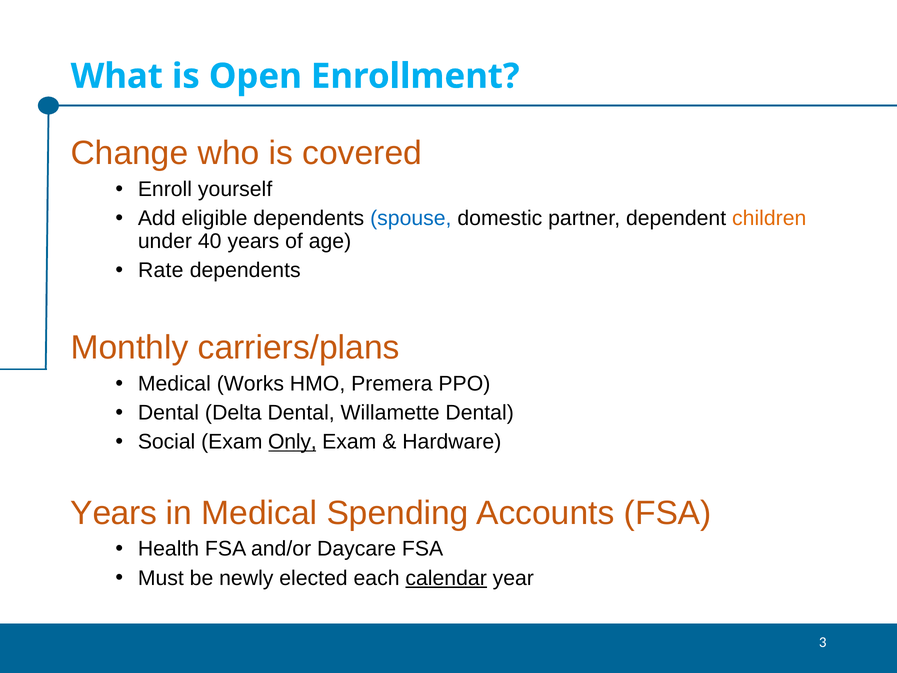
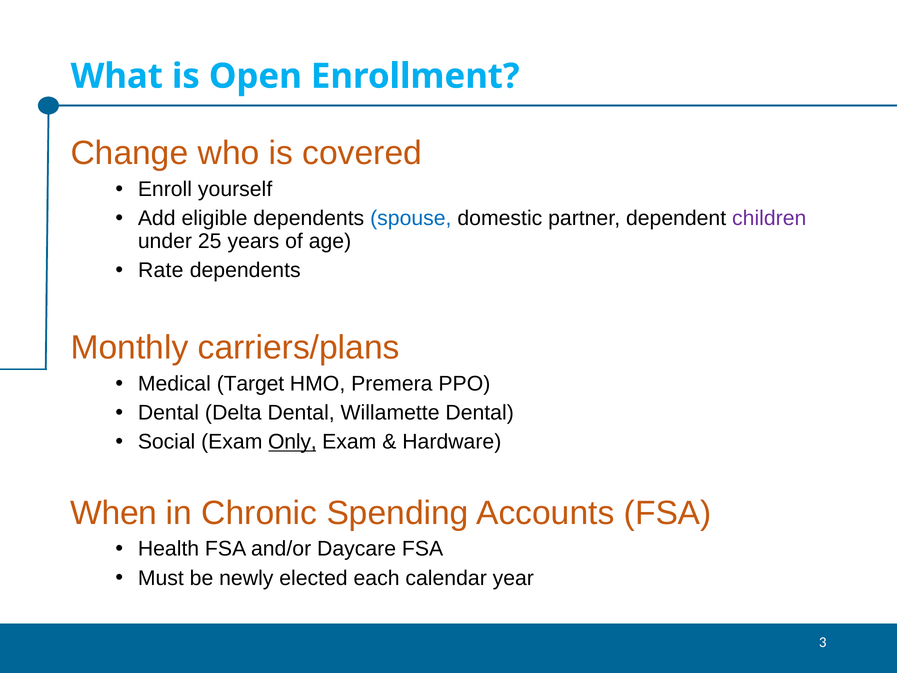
children colour: orange -> purple
40: 40 -> 25
Works: Works -> Target
Years at (114, 513): Years -> When
in Medical: Medical -> Chronic
calendar underline: present -> none
